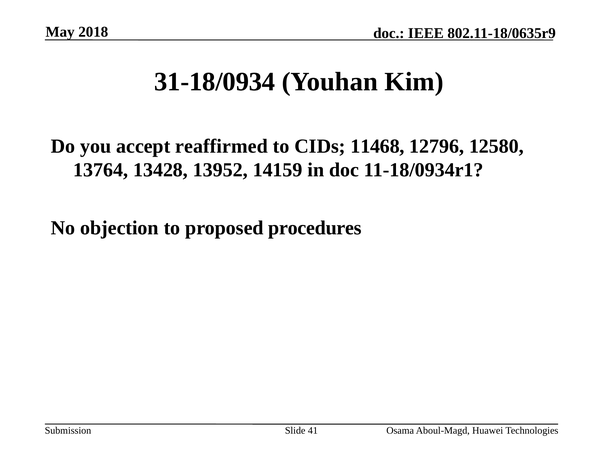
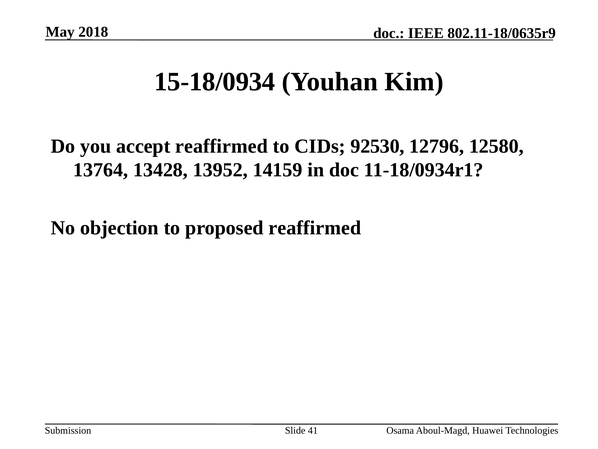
31-18/0934: 31-18/0934 -> 15-18/0934
11468: 11468 -> 92530
proposed procedures: procedures -> reaffirmed
